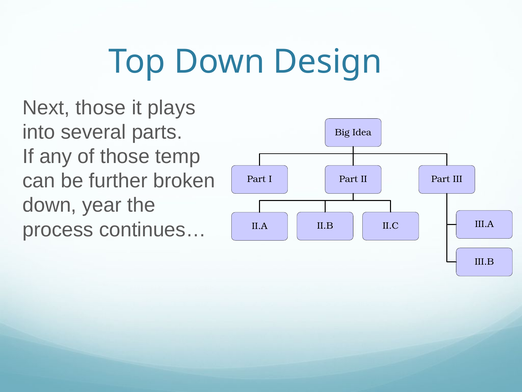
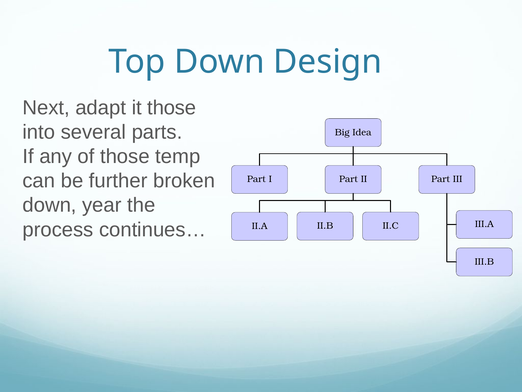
Next those: those -> adapt
it plays: plays -> those
